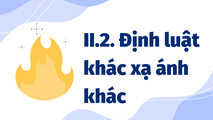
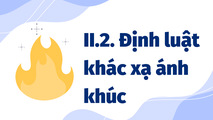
khác at (105, 96): khác -> khúc
